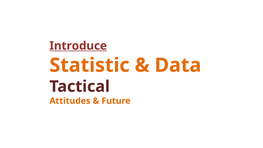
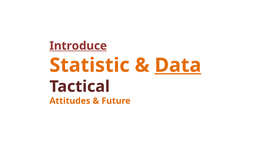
Data underline: none -> present
